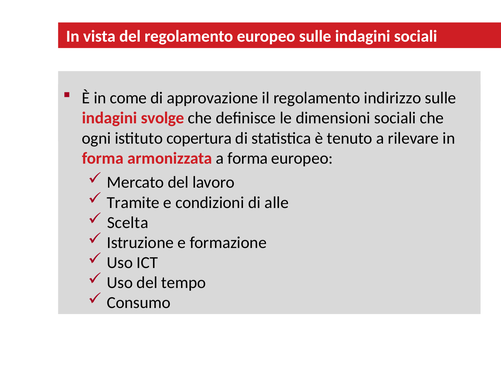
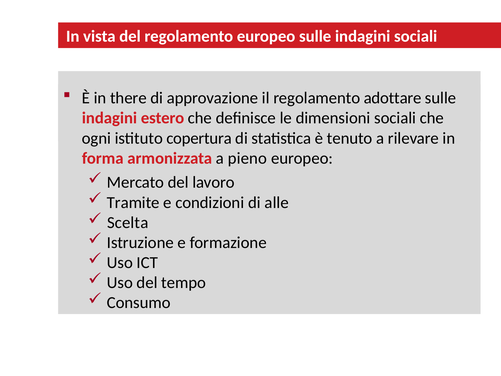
come: come -> there
indirizzo: indirizzo -> adottare
svolge: svolge -> estero
a forma: forma -> pieno
